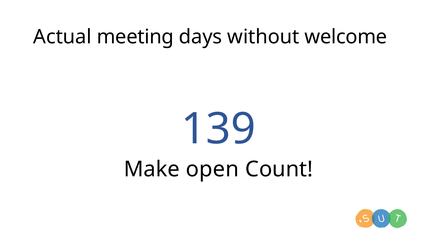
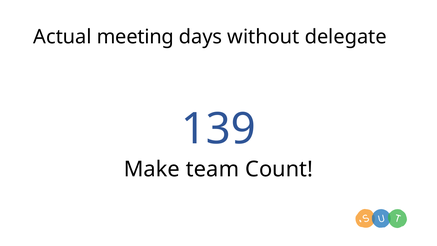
welcome: welcome -> delegate
open: open -> team
